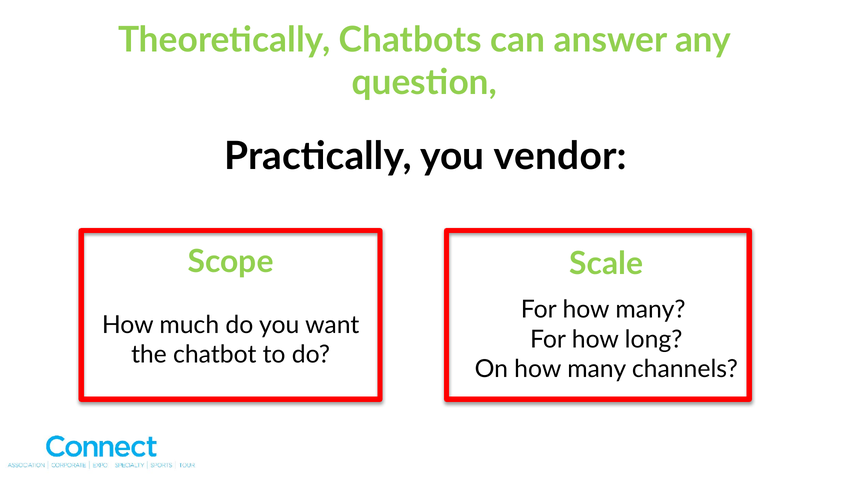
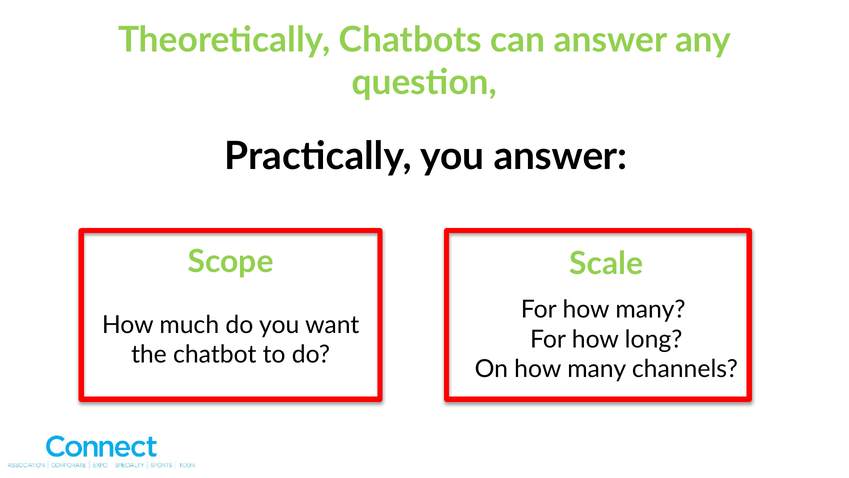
you vendor: vendor -> answer
